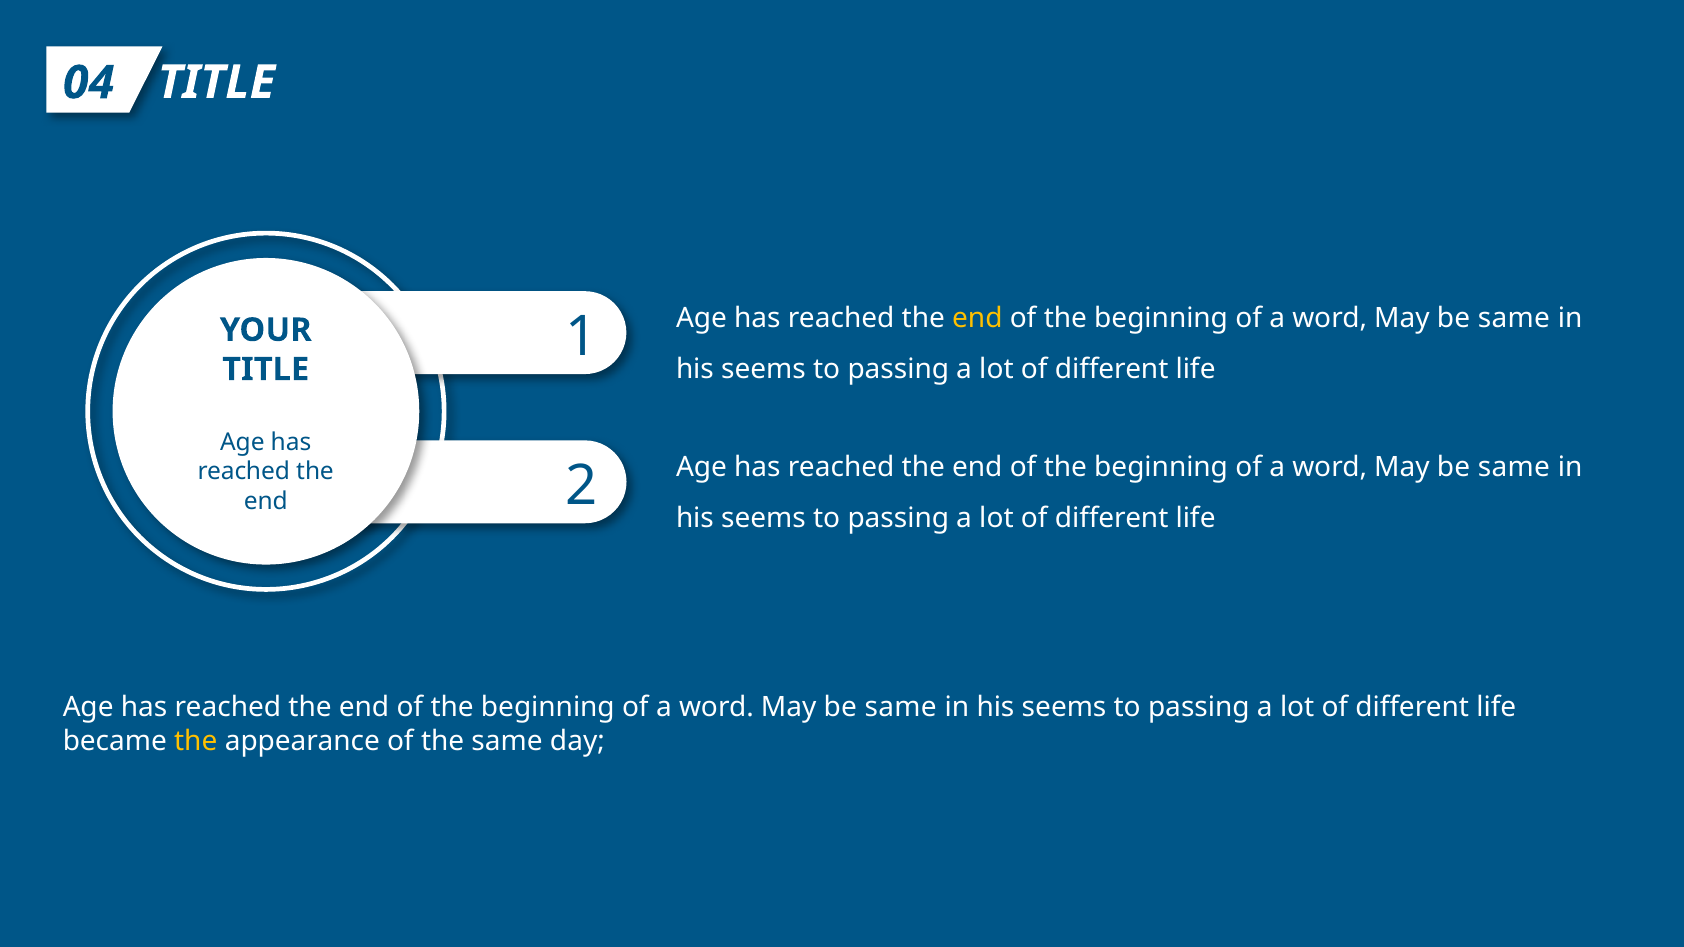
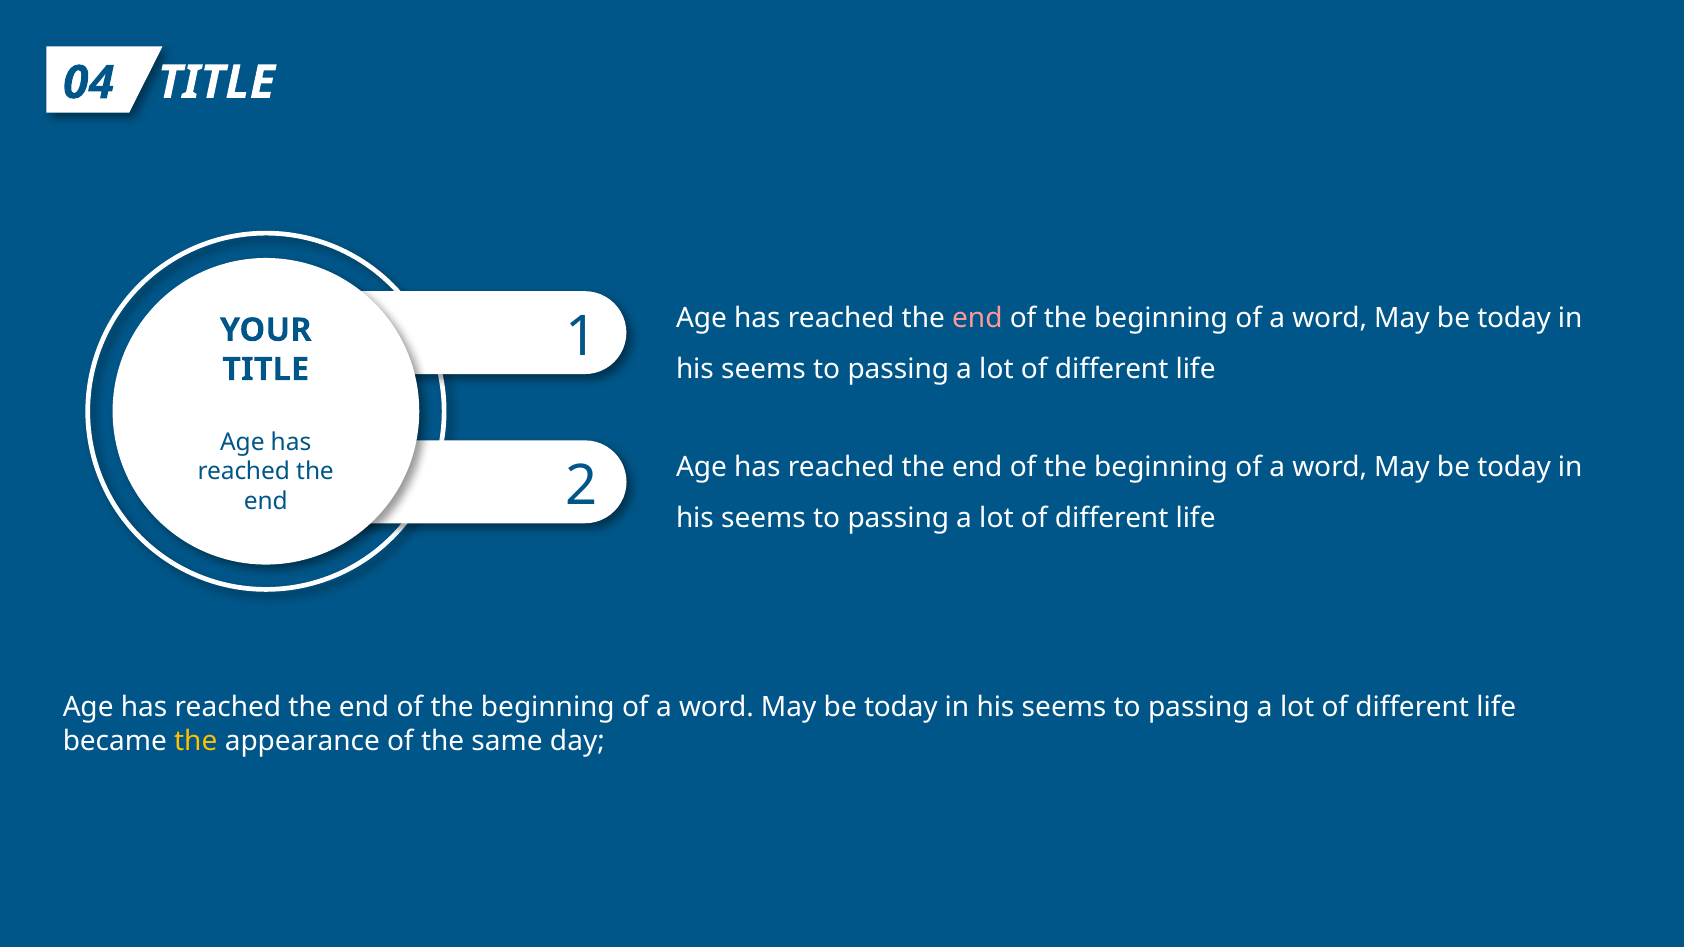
end at (977, 319) colour: yellow -> pink
same at (1514, 319): same -> today
same at (1514, 468): same -> today
same at (901, 708): same -> today
